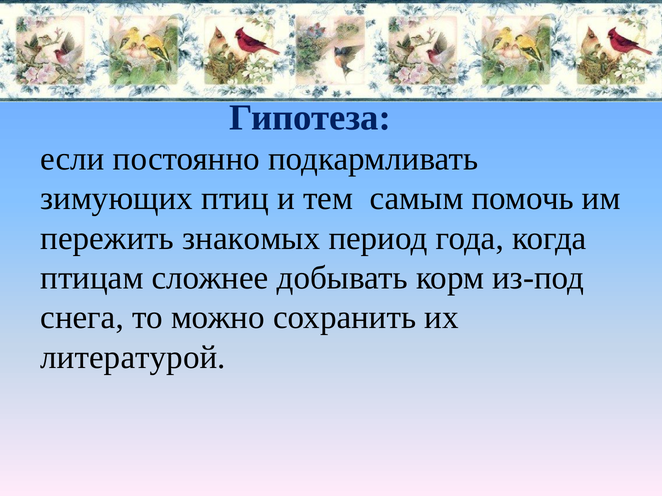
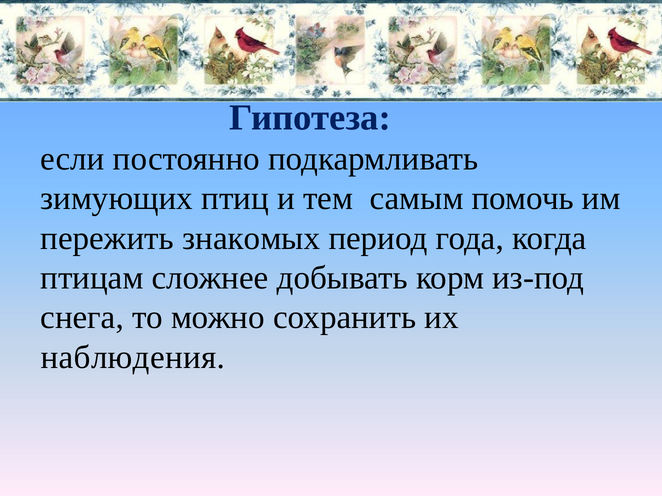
литературой: литературой -> наблюдения
